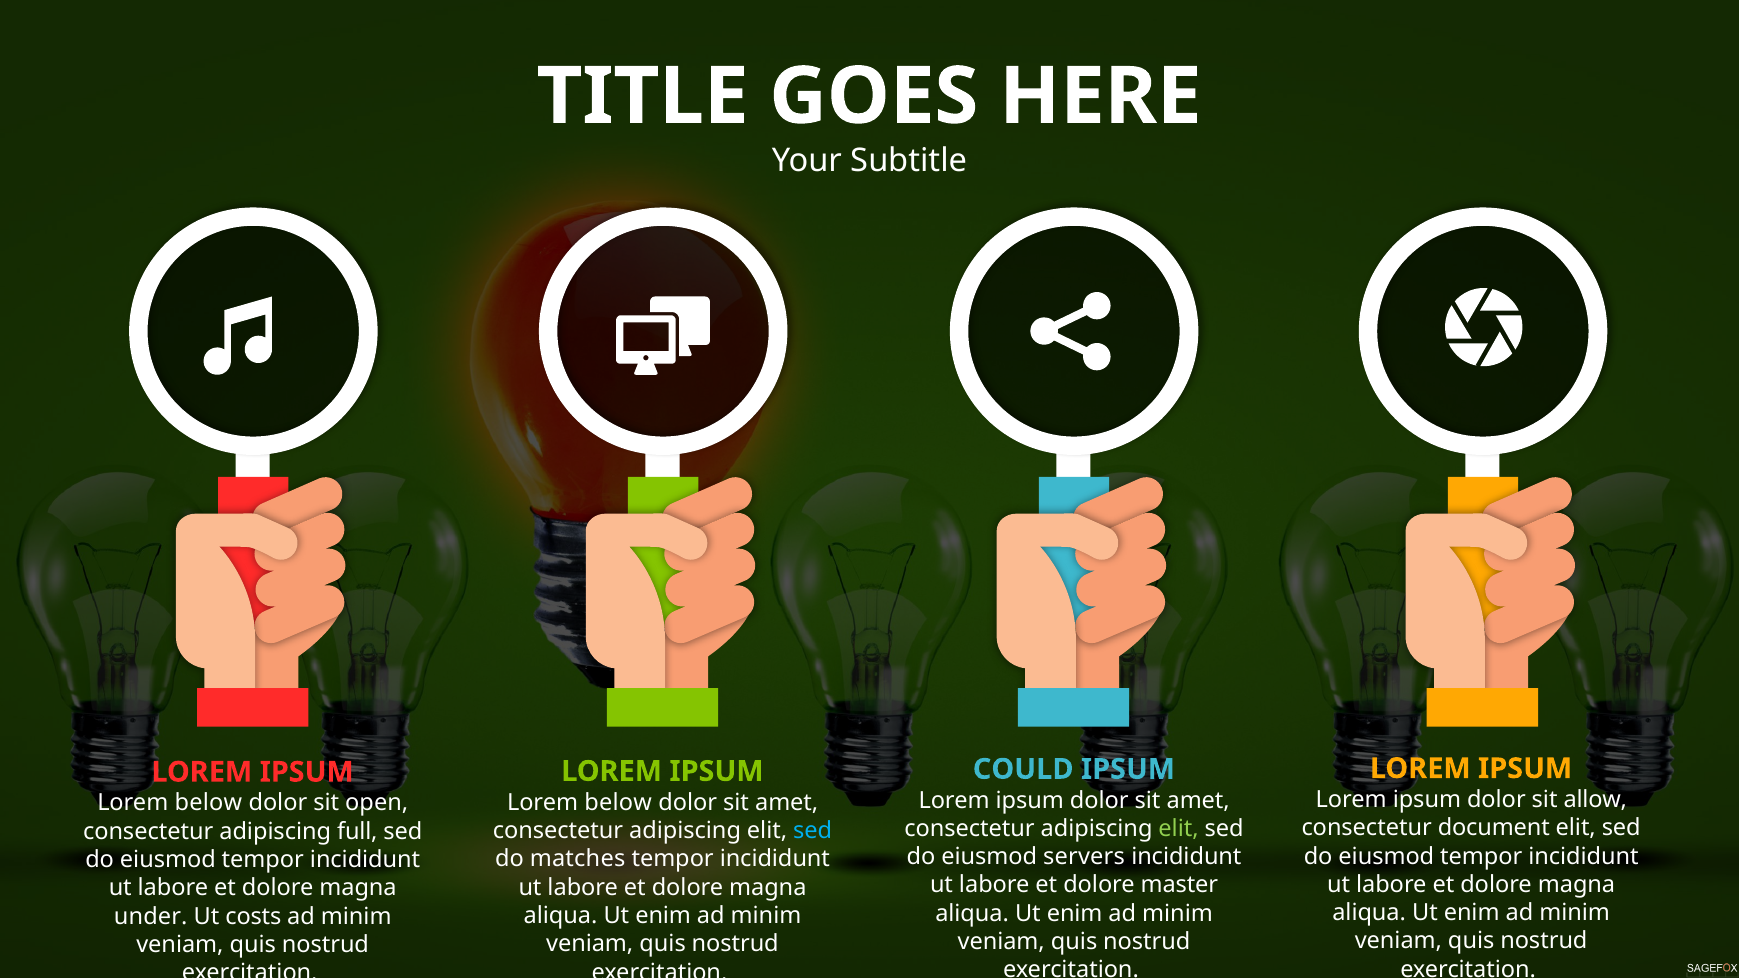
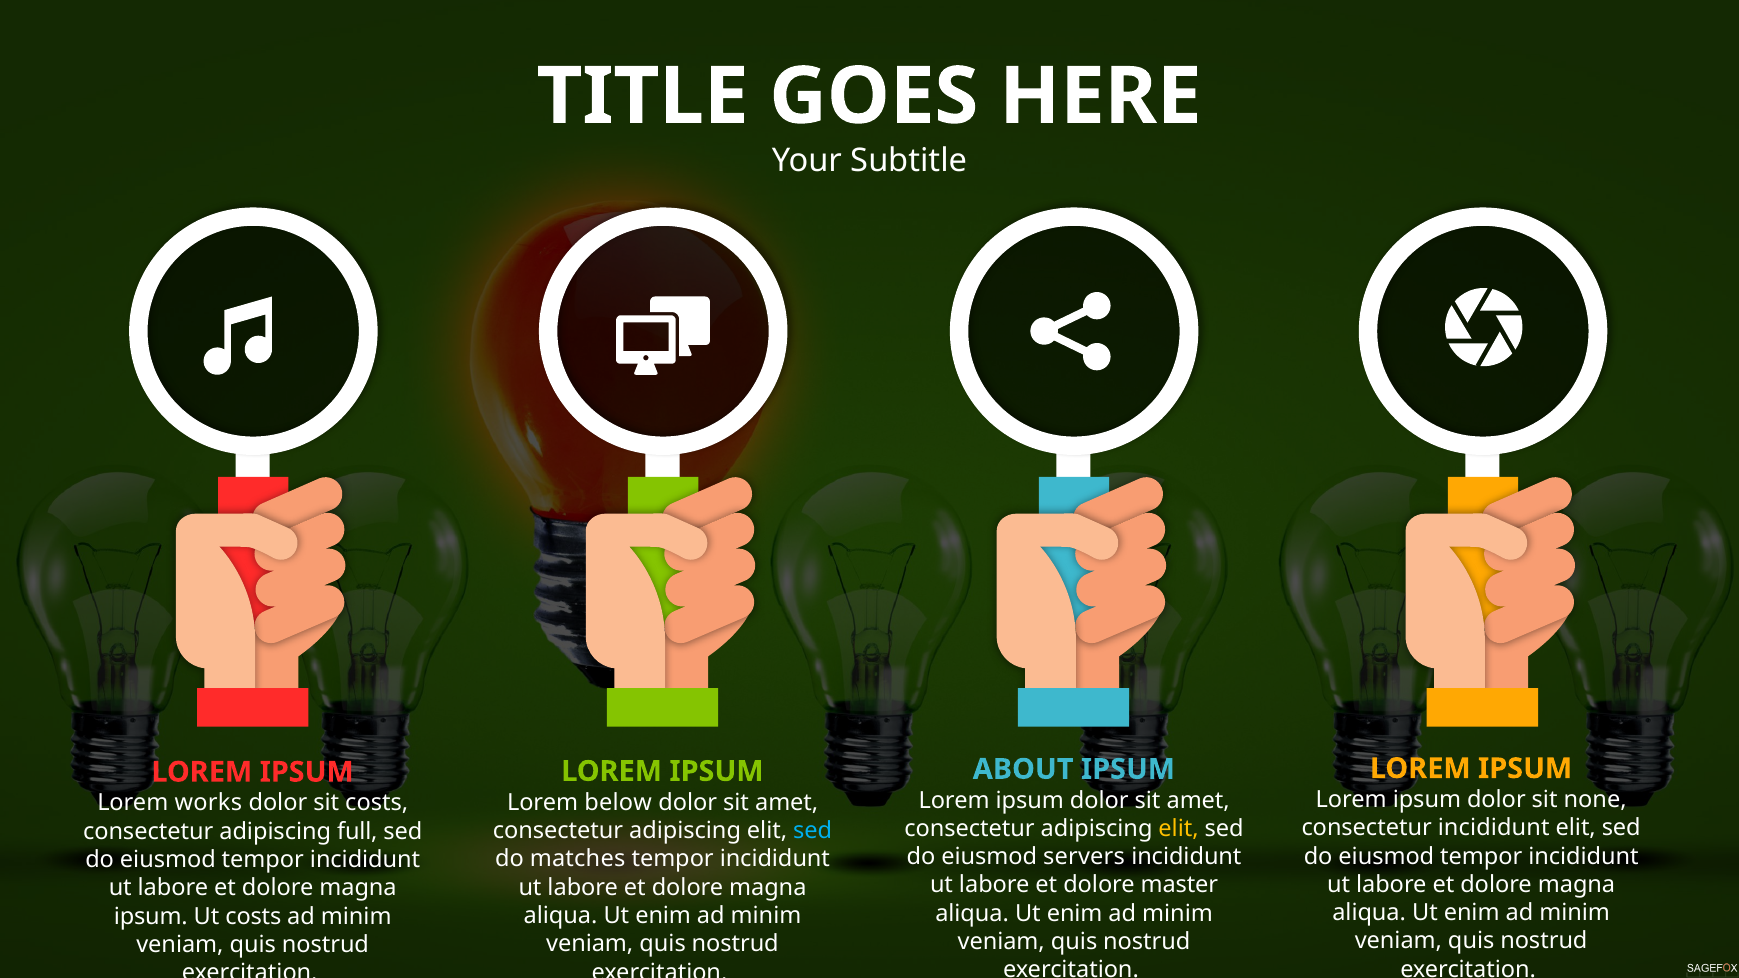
COULD: COULD -> ABOUT
allow: allow -> none
below at (208, 803): below -> works
sit open: open -> costs
consectetur document: document -> incididunt
elit at (1179, 829) colour: light green -> yellow
under at (151, 917): under -> ipsum
